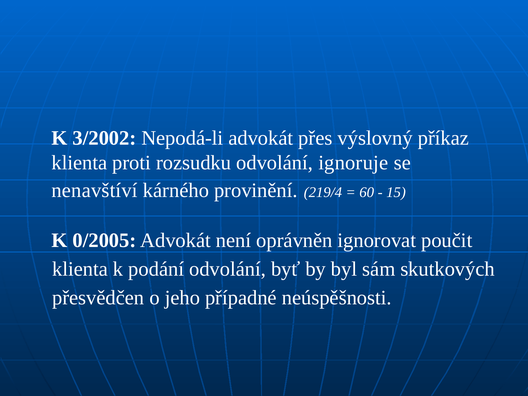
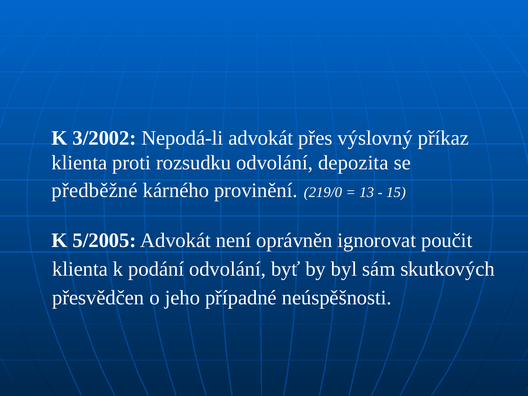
ignoruje: ignoruje -> depozita
nenavštíví: nenavštíví -> předběžné
219/4: 219/4 -> 219/0
60: 60 -> 13
0/2005: 0/2005 -> 5/2005
